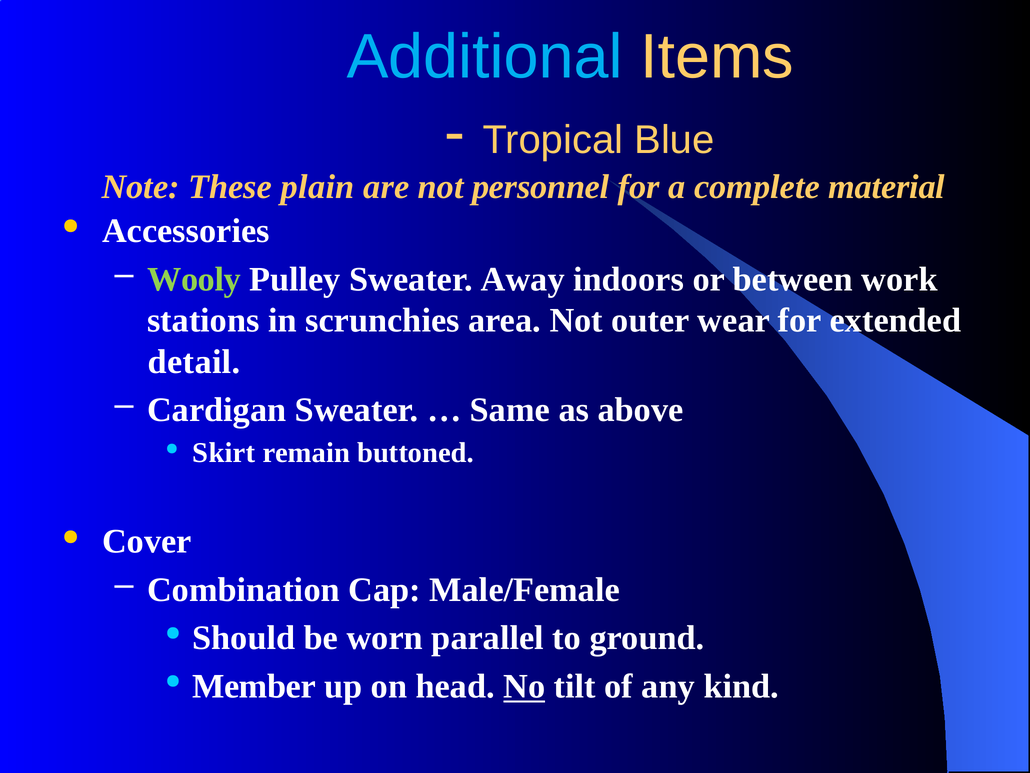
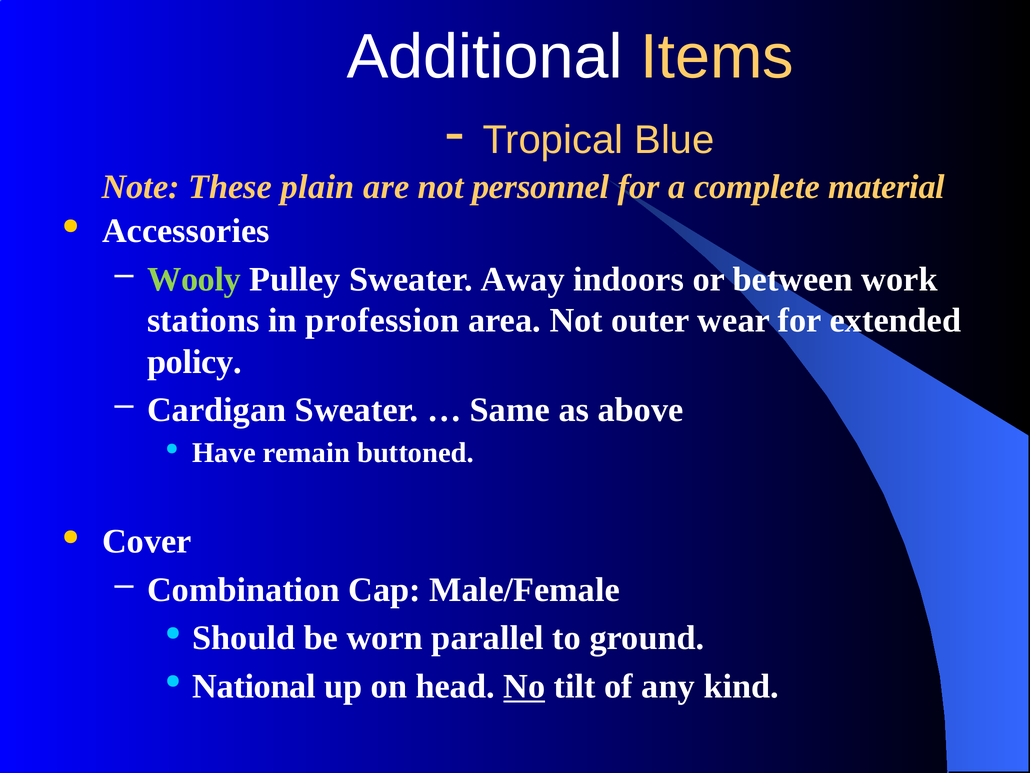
Additional colour: light blue -> white
scrunchies: scrunchies -> profession
detail: detail -> policy
Skirt: Skirt -> Have
Member: Member -> National
